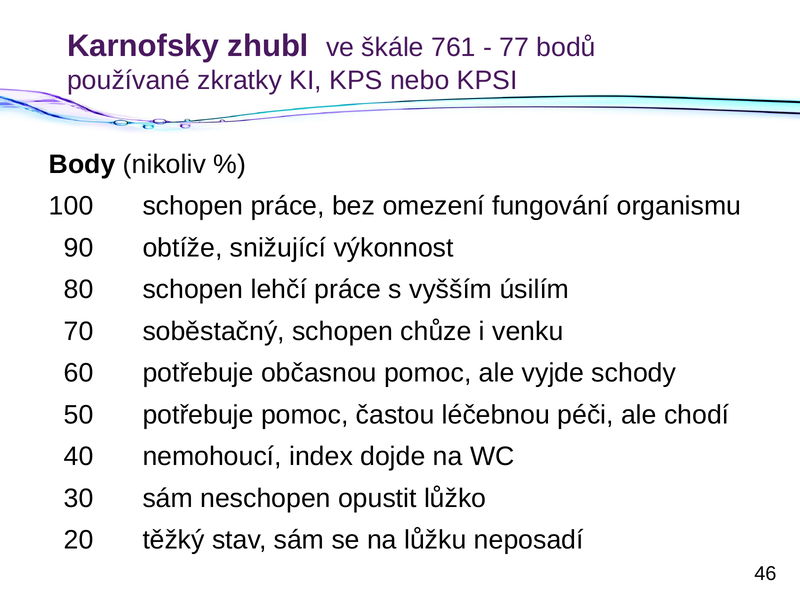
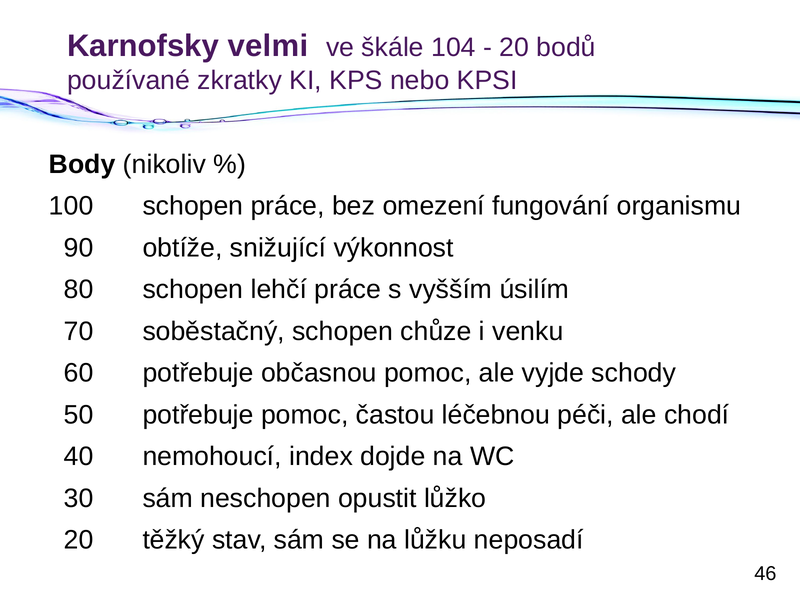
zhubl: zhubl -> velmi
761: 761 -> 104
77 at (514, 47): 77 -> 20
